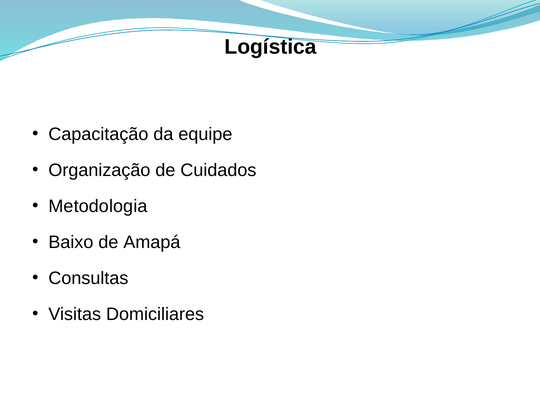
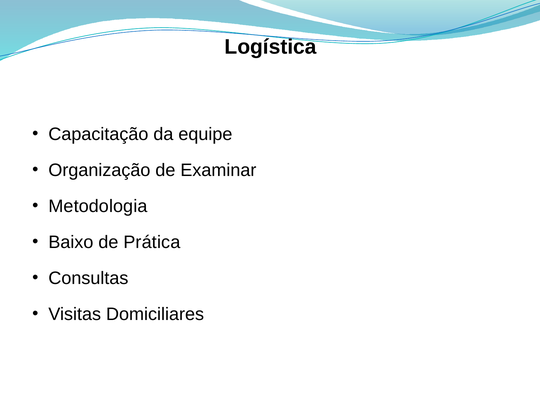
Cuidados: Cuidados -> Examinar
Amapá: Amapá -> Prática
